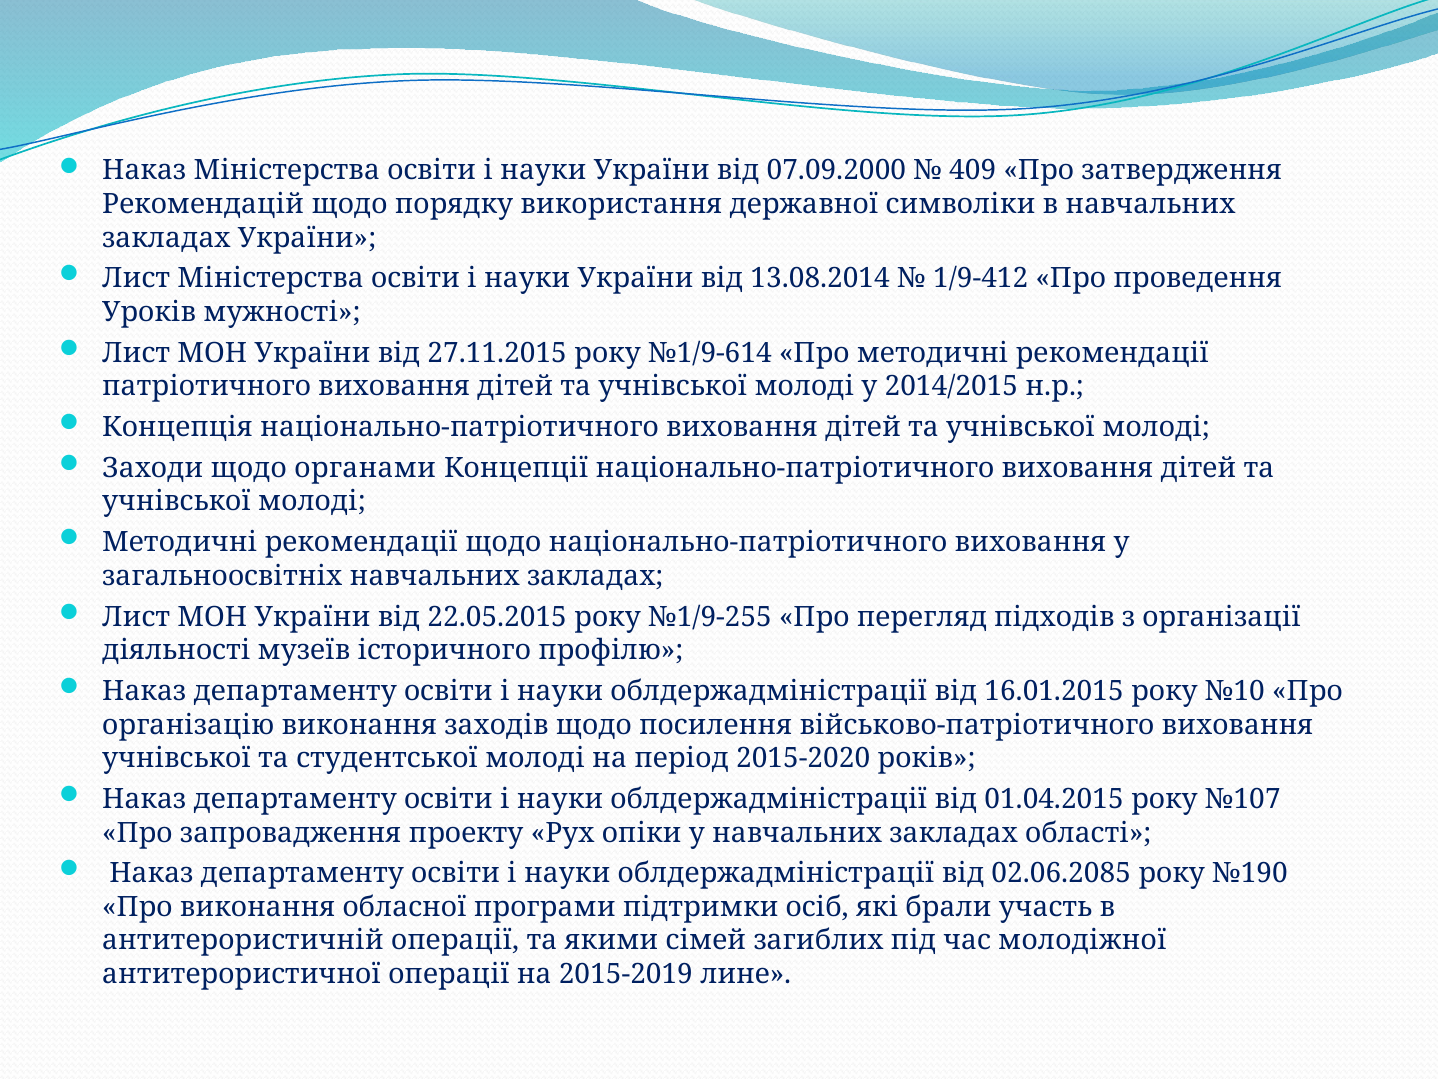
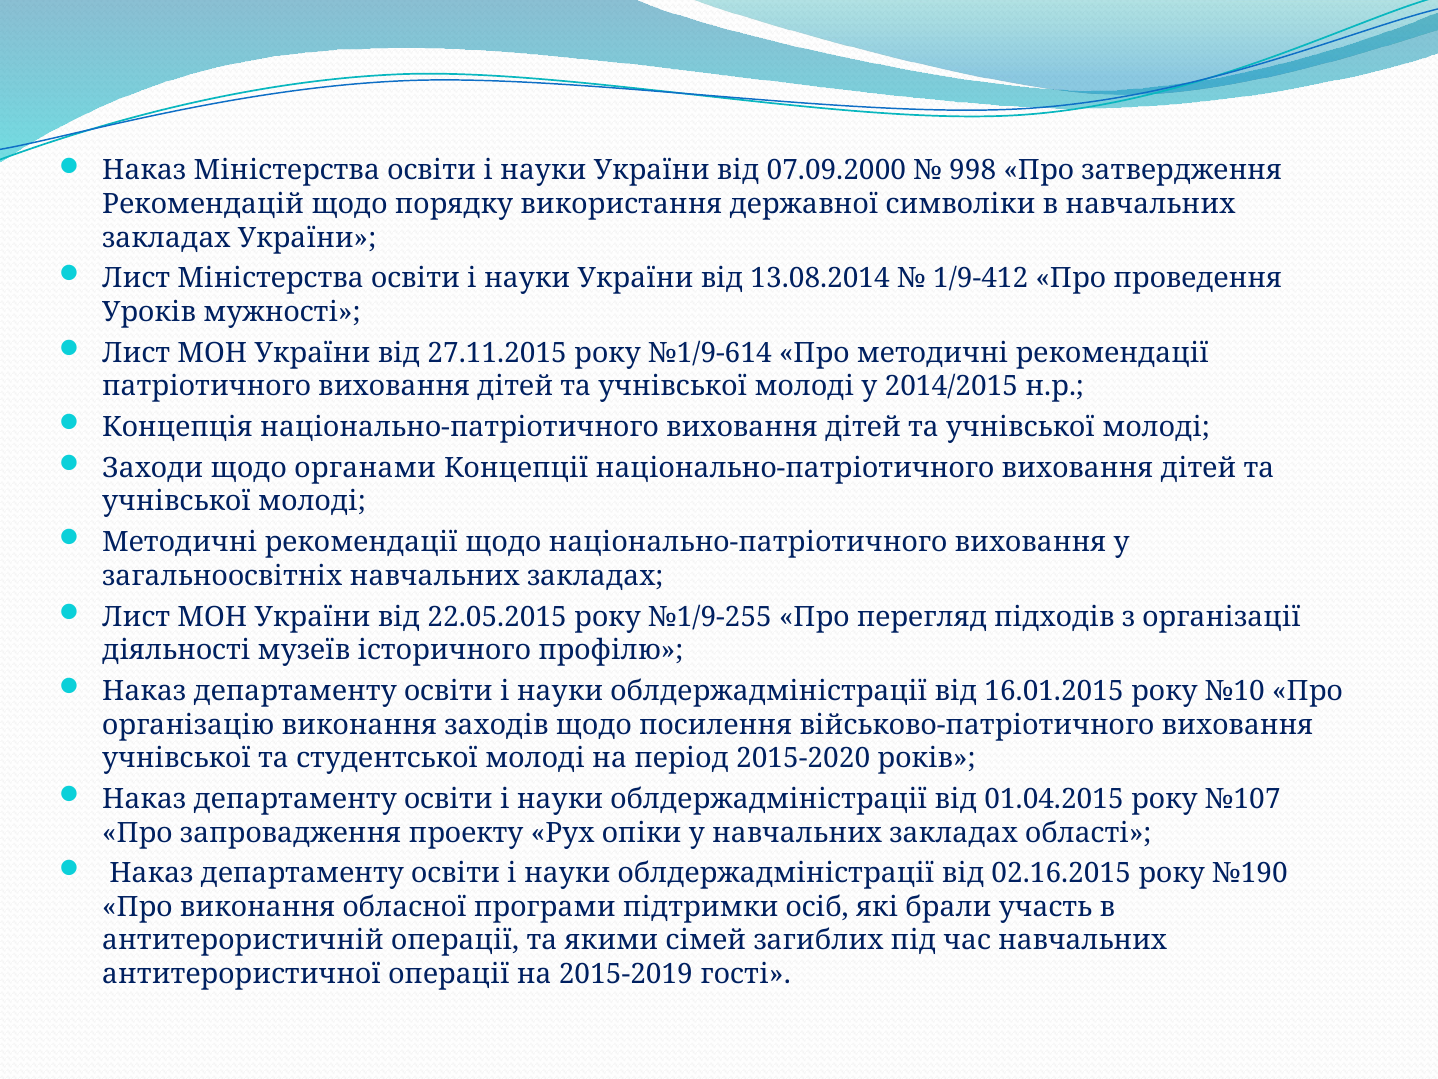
409: 409 -> 998
02.06.2085: 02.06.2085 -> 02.16.2015
час молодіжної: молодіжної -> навчальних
лине: лине -> гості
